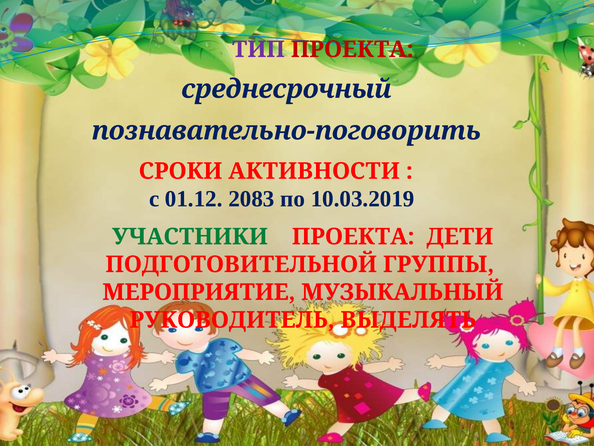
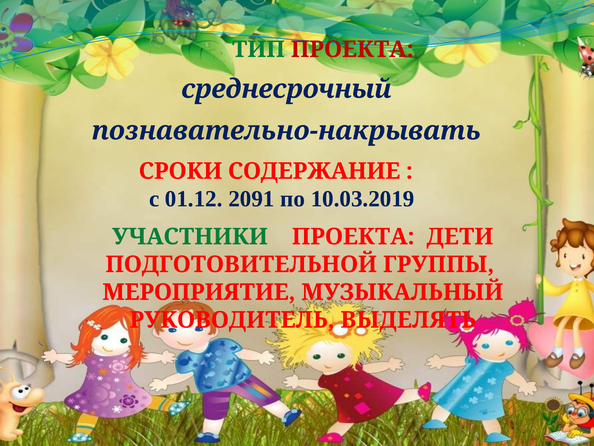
ТИП colour: purple -> green
познавательно-поговорить: познавательно-поговорить -> познавательно-накрывать
АКТИВНОСТИ: АКТИВНОСТИ -> СОДЕРЖАНИЕ
2083: 2083 -> 2091
